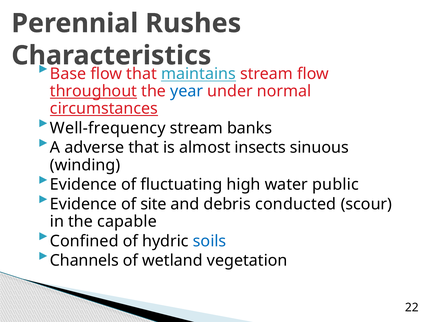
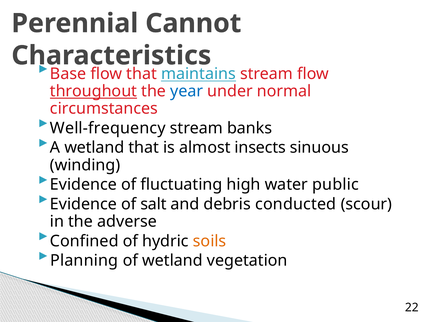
Rushes: Rushes -> Cannot
circumstances underline: present -> none
A adverse: adverse -> wetland
site: site -> salt
capable: capable -> adverse
soils colour: blue -> orange
Channels: Channels -> Planning
